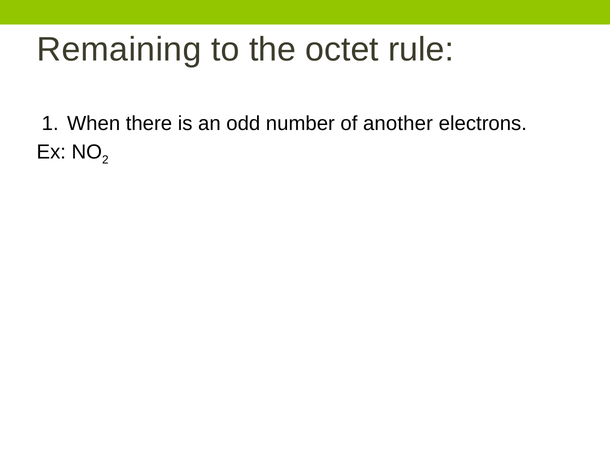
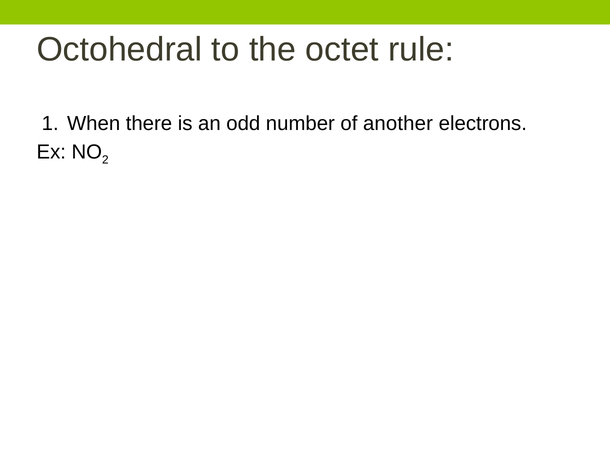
Remaining: Remaining -> Octohedral
